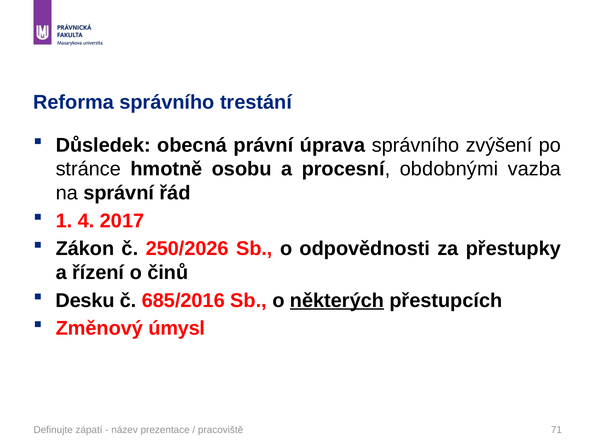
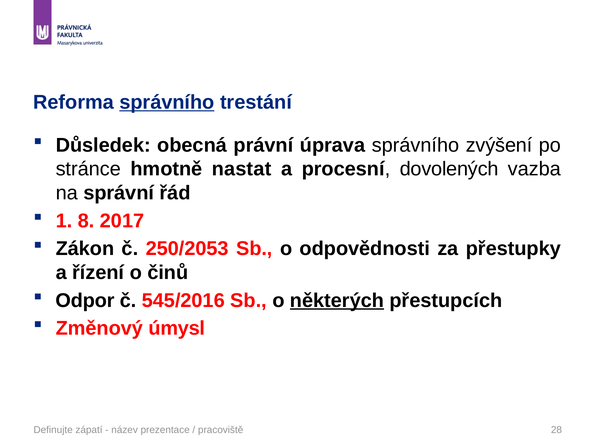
správního at (167, 102) underline: none -> present
osobu: osobu -> nastat
obdobnými: obdobnými -> dovolených
4: 4 -> 8
250/2026: 250/2026 -> 250/2053
Desku: Desku -> Odpor
685/2016: 685/2016 -> 545/2016
71: 71 -> 28
